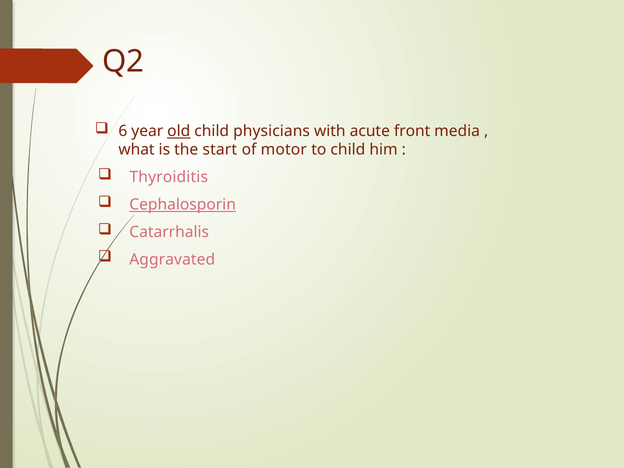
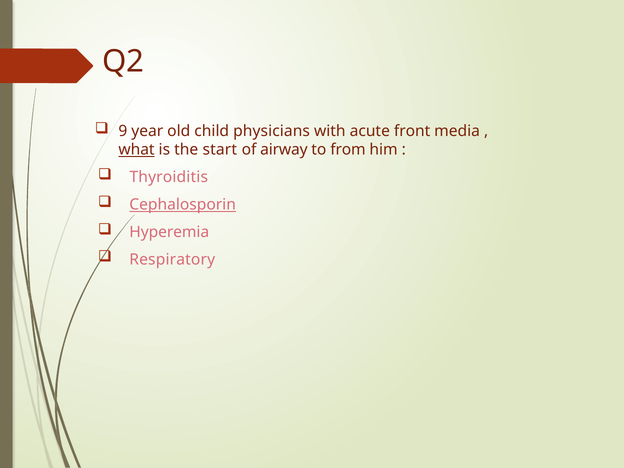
6: 6 -> 9
old underline: present -> none
what underline: none -> present
motor: motor -> airway
to child: child -> from
Catarrhalis: Catarrhalis -> Hyperemia
Aggravated: Aggravated -> Respiratory
